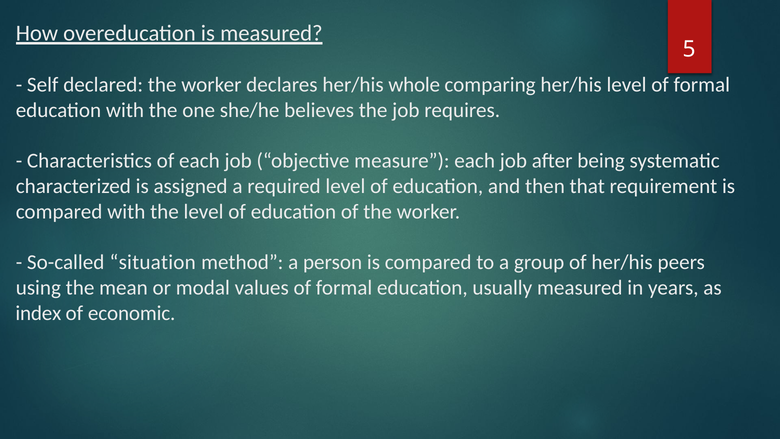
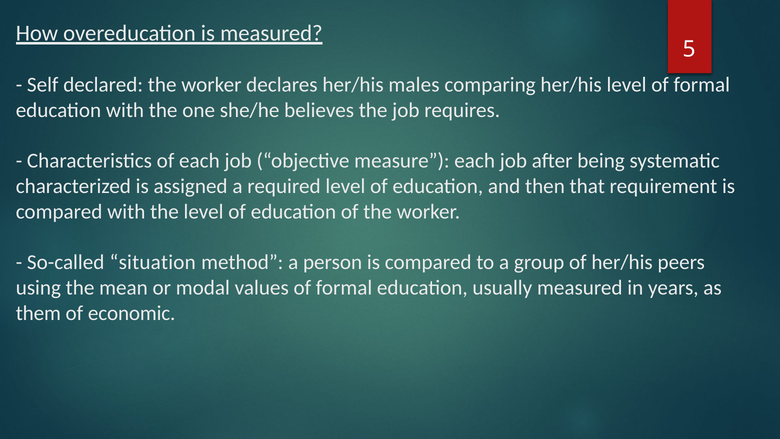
whole: whole -> males
index: index -> them
